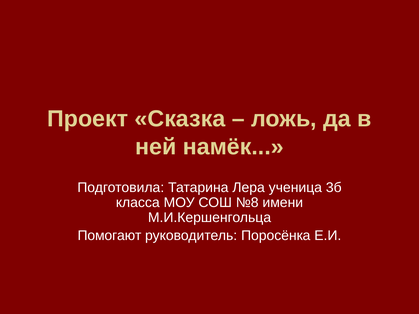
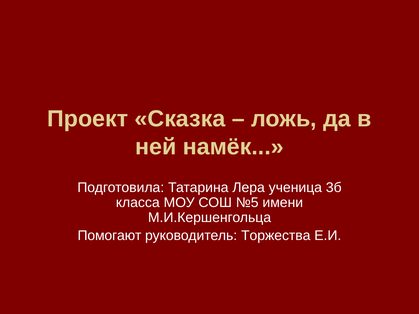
№8: №8 -> №5
Поросёнка: Поросёнка -> Торжества
